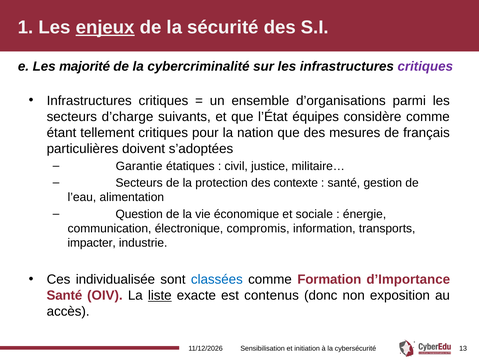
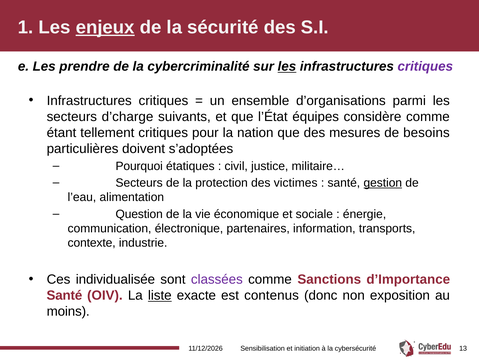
majorité: majorité -> prendre
les at (287, 66) underline: none -> present
français: français -> besoins
Garantie: Garantie -> Pourquoi
contexte: contexte -> victimes
gestion underline: none -> present
compromis: compromis -> partenaires
impacter: impacter -> contexte
classées colour: blue -> purple
Formation: Formation -> Sanctions
accès: accès -> moins
